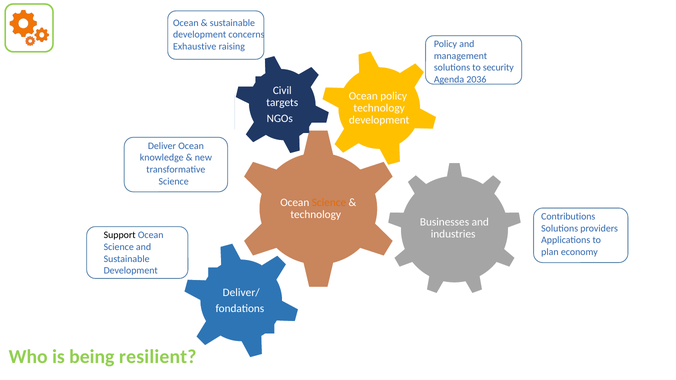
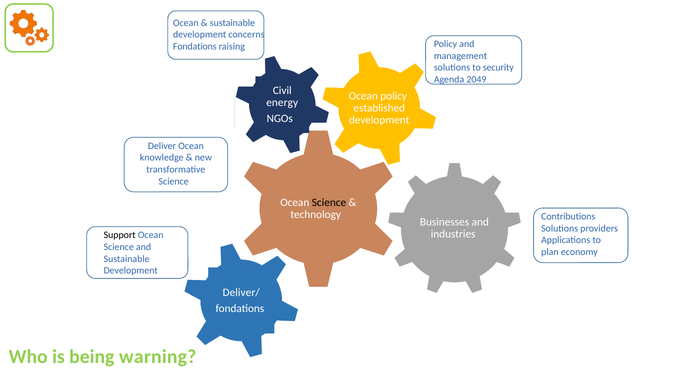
Exhaustive at (195, 46): Exhaustive -> Fondations
2036: 2036 -> 2049
targets: targets -> energy
technology at (379, 108): technology -> established
Science at (329, 203) colour: orange -> black
resilient: resilient -> warning
